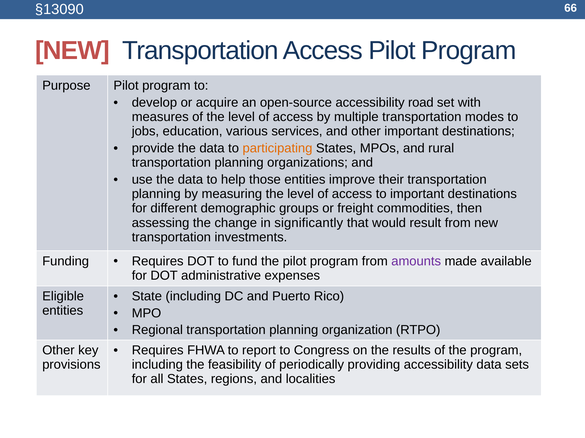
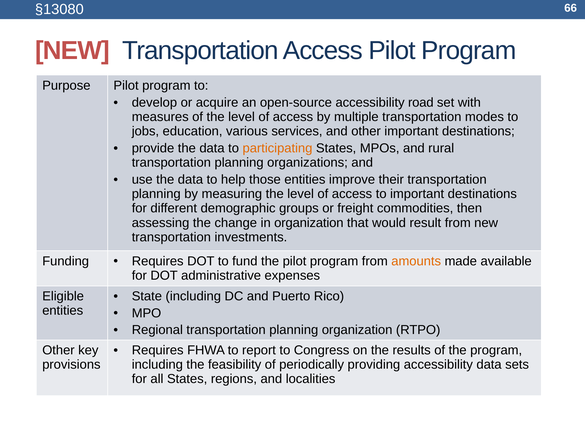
§13090: §13090 -> §13080
in significantly: significantly -> organization
amounts colour: purple -> orange
